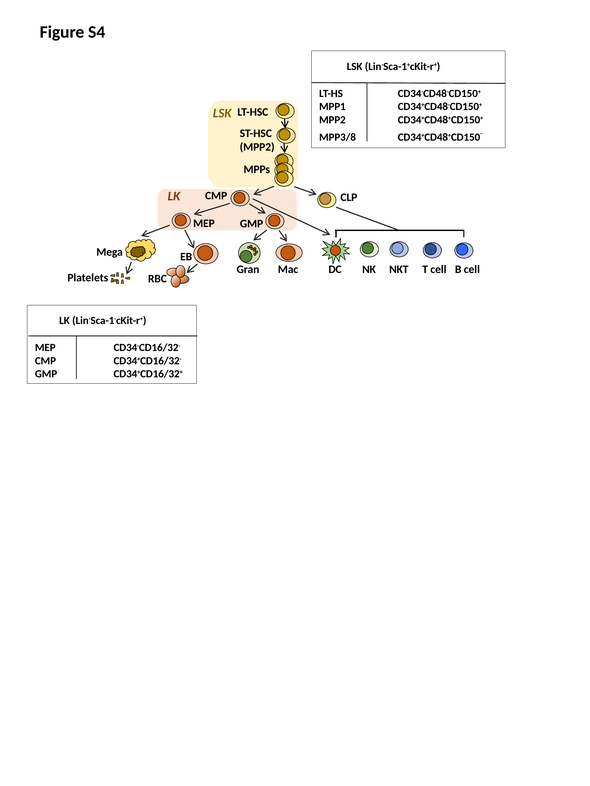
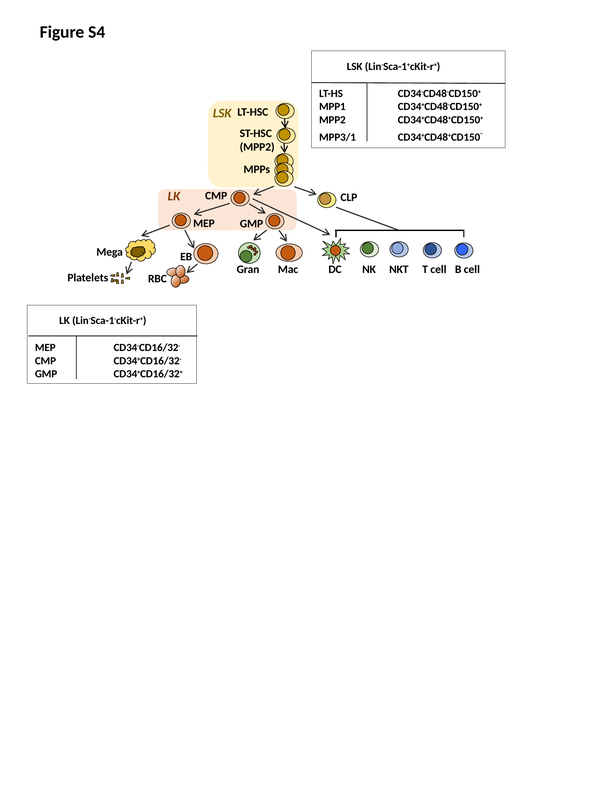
MPP3/8: MPP3/8 -> MPP3/1
